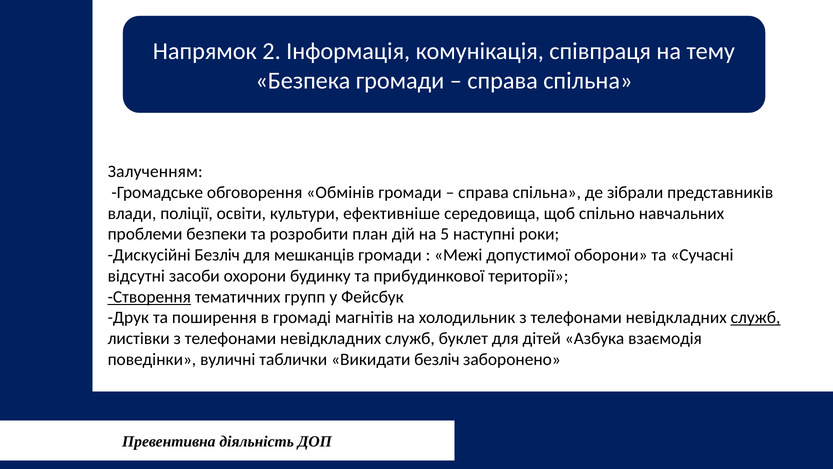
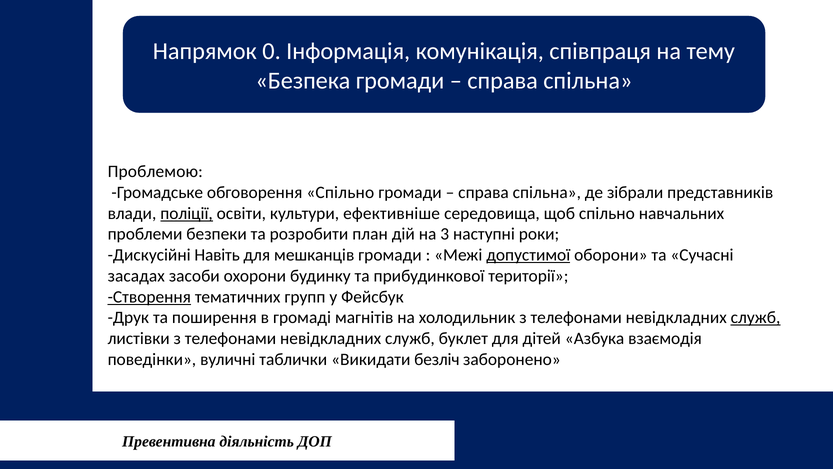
2: 2 -> 0
Залученням: Залученням -> Проблемою
обговорення Обмінів: Обмінів -> Спільно
поліції underline: none -> present
5: 5 -> 3
Дискусійні Безліч: Безліч -> Навіть
допустимої underline: none -> present
відсутні: відсутні -> засадах
